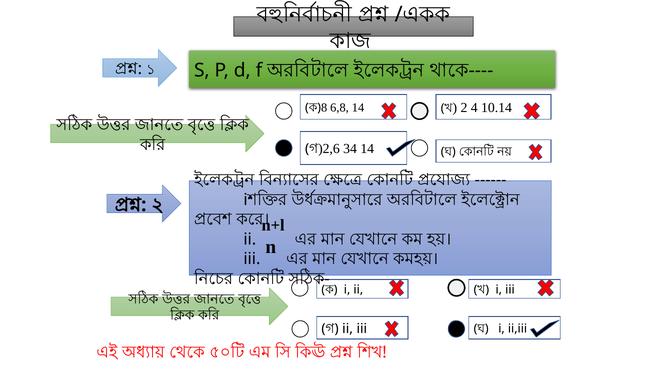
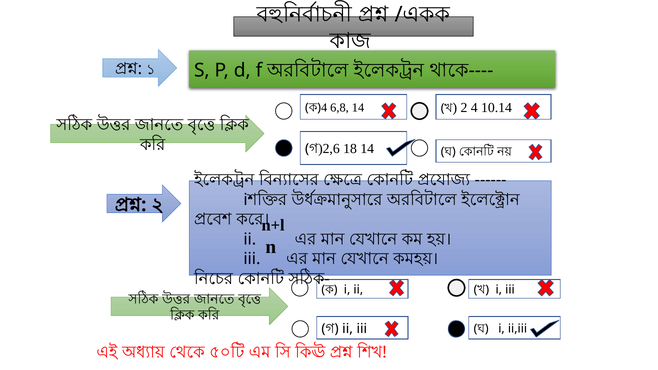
8 at (324, 108): 8 -> 4
34: 34 -> 18
